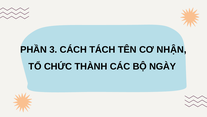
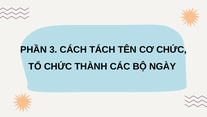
CƠ NHẬN: NHẬN -> CHỨC
